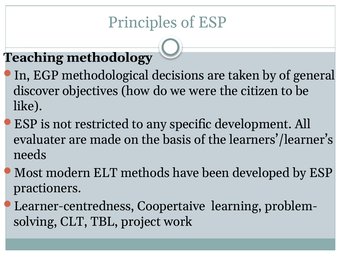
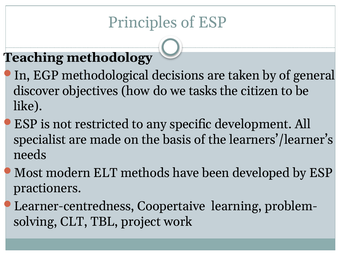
were: were -> tasks
evaluater: evaluater -> specialist
